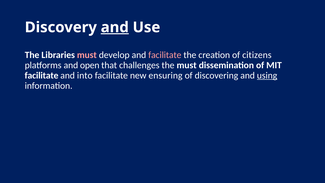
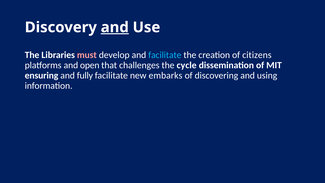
facilitate at (165, 55) colour: pink -> light blue
the must: must -> cycle
facilitate at (42, 75): facilitate -> ensuring
into: into -> fully
ensuring: ensuring -> embarks
using underline: present -> none
